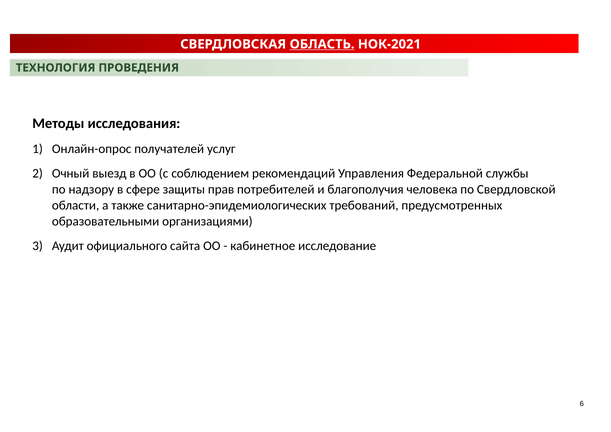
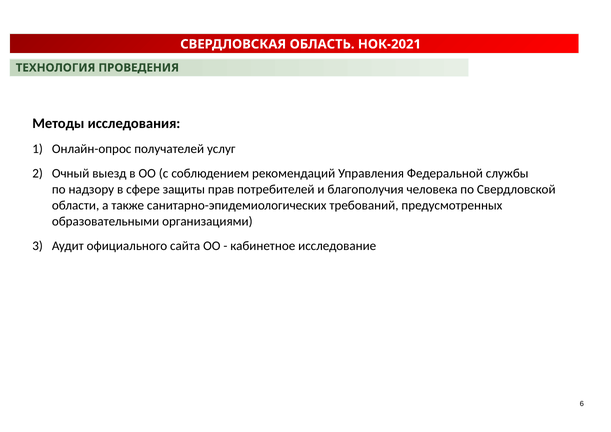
ОБЛАСТЬ underline: present -> none
